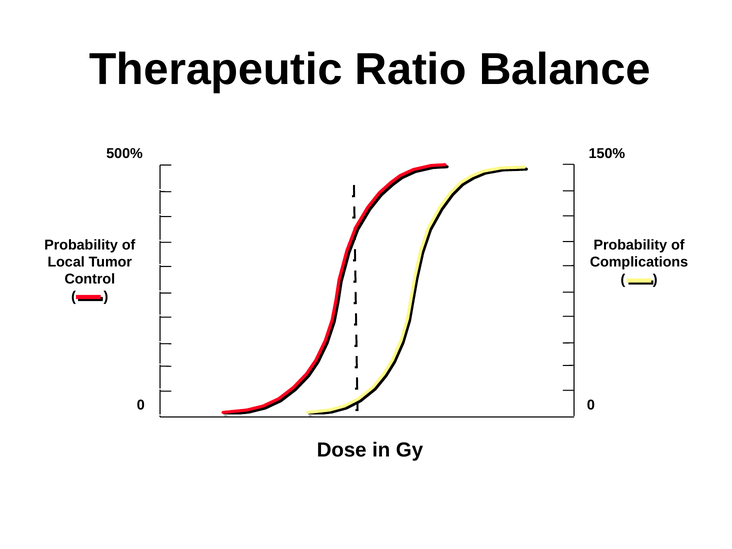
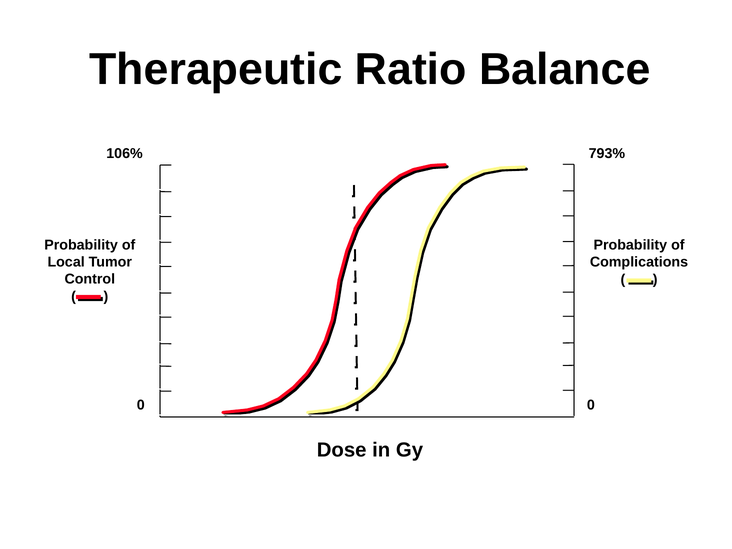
500%: 500% -> 106%
150%: 150% -> 793%
